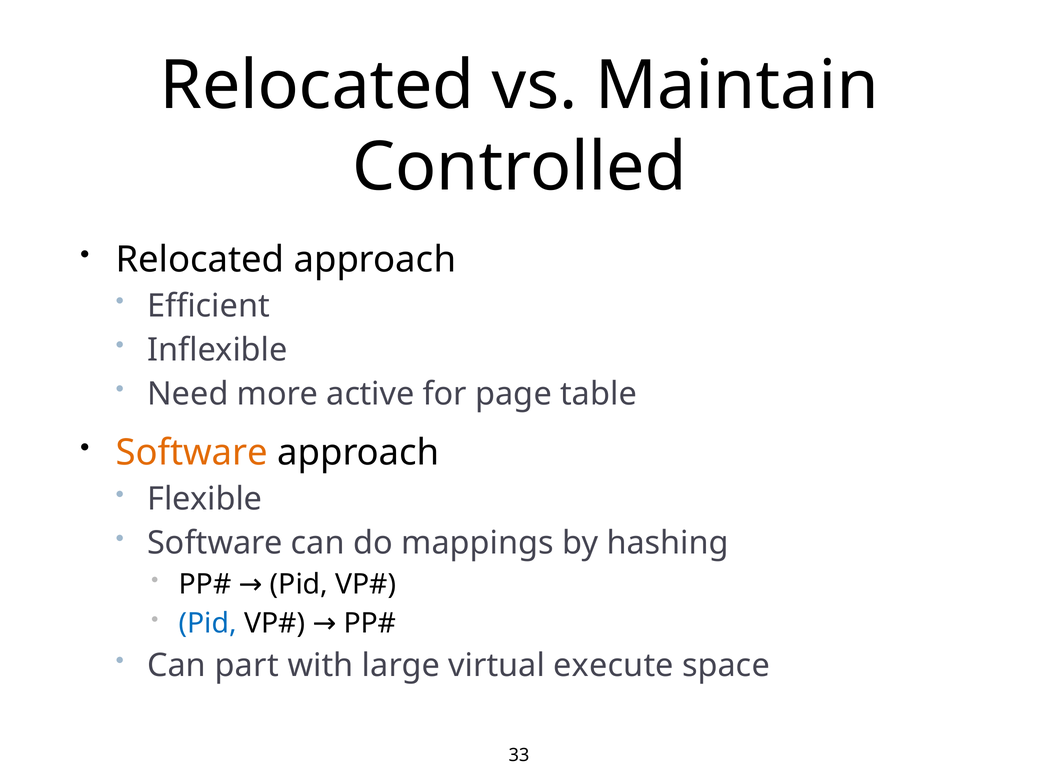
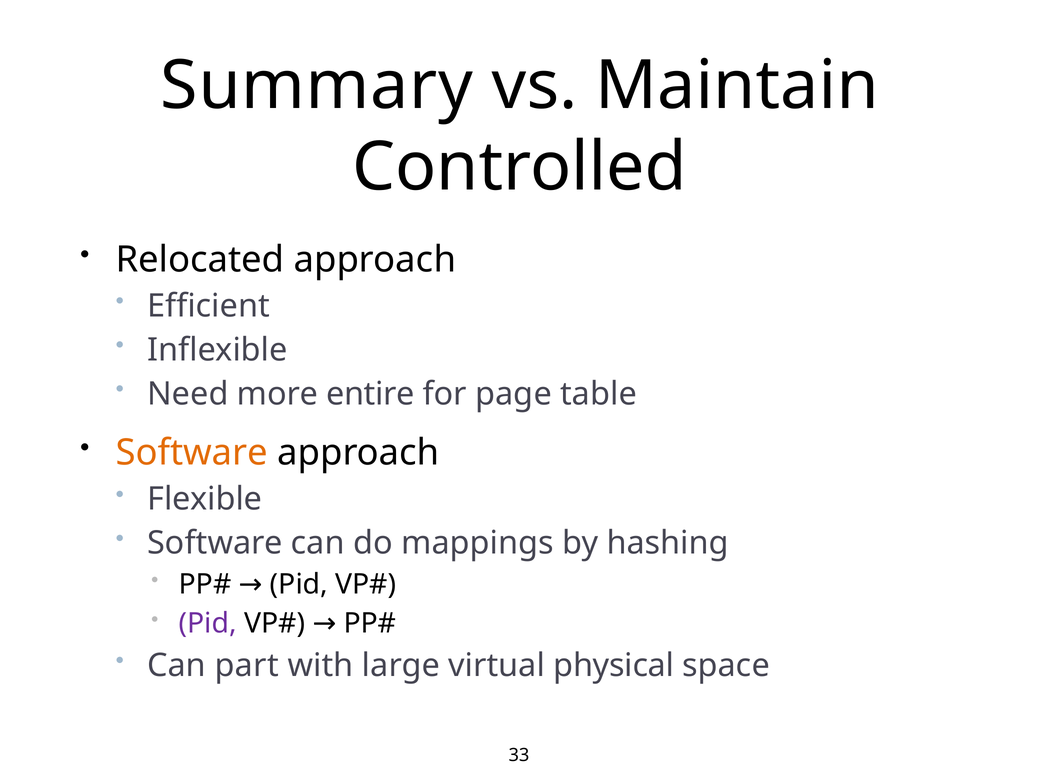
Relocated at (317, 86): Relocated -> Summary
active: active -> entire
Pid at (208, 624) colour: blue -> purple
execute: execute -> physical
